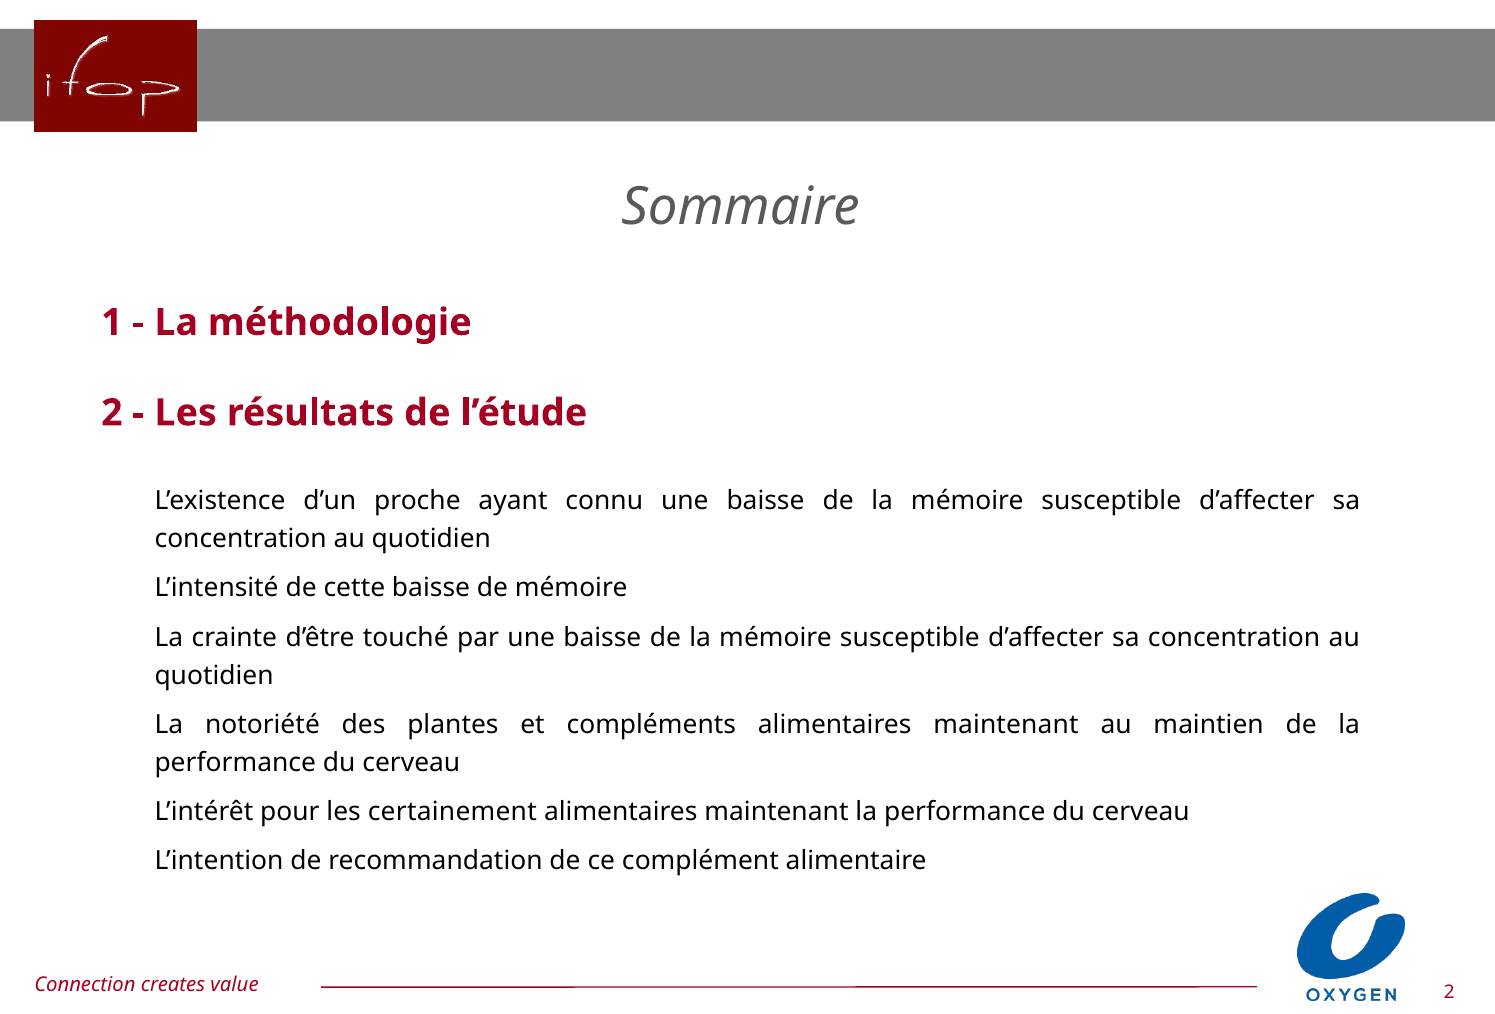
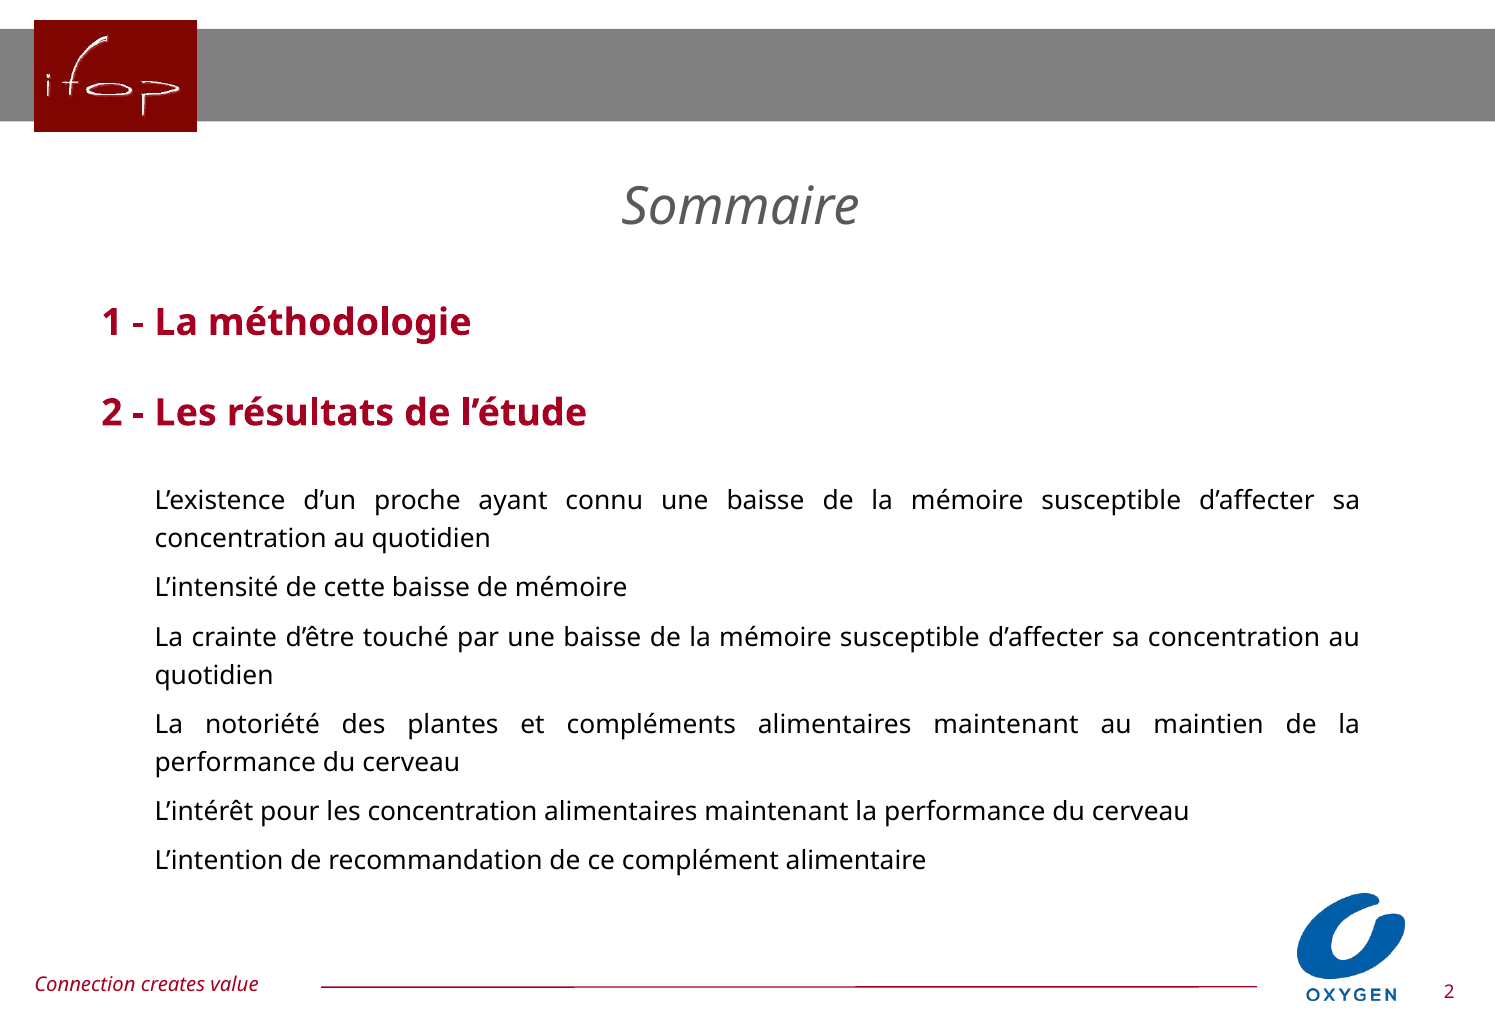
les certainement: certainement -> concentration
